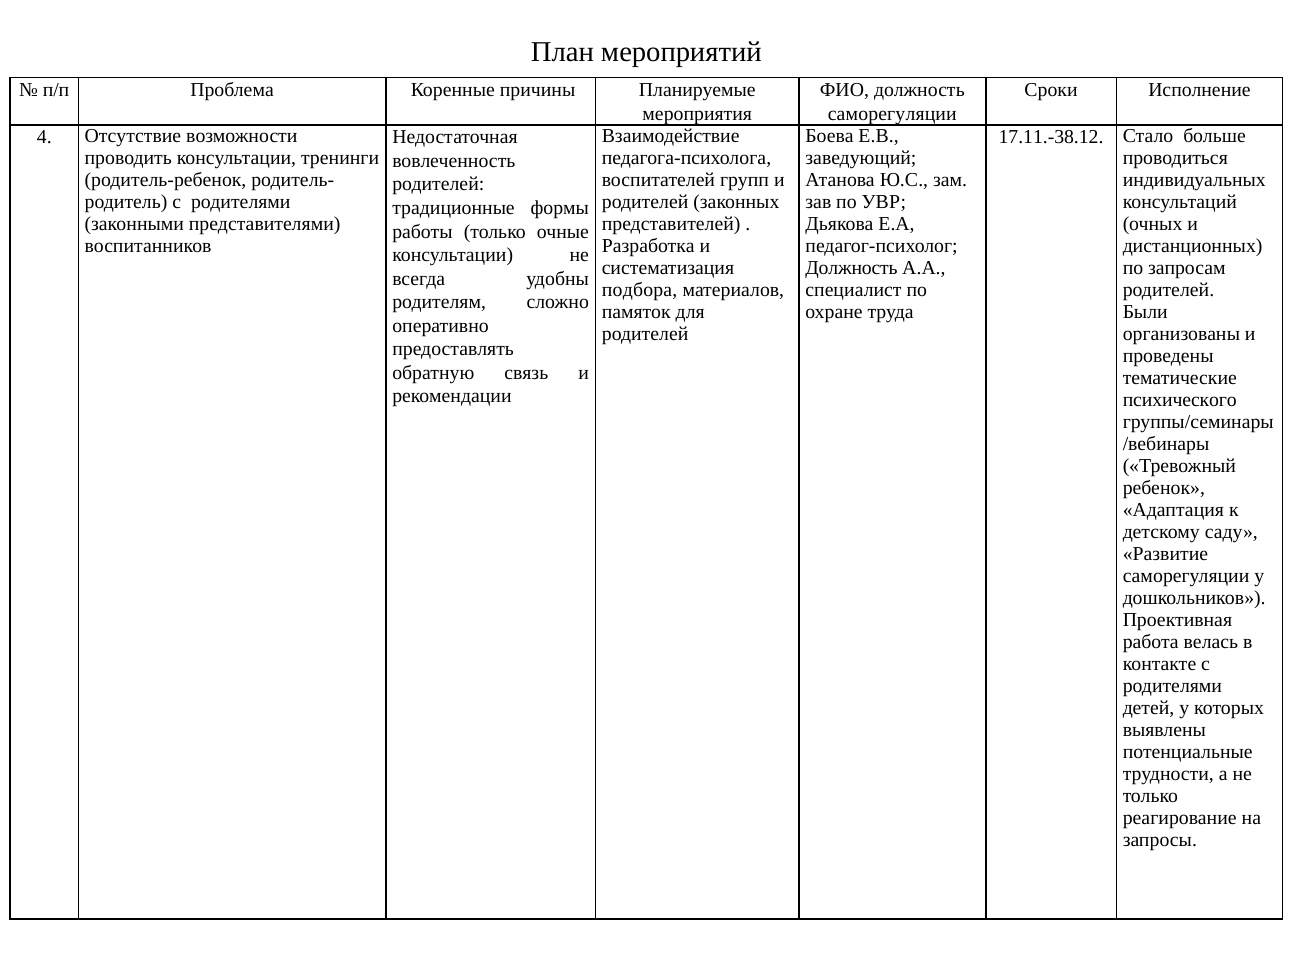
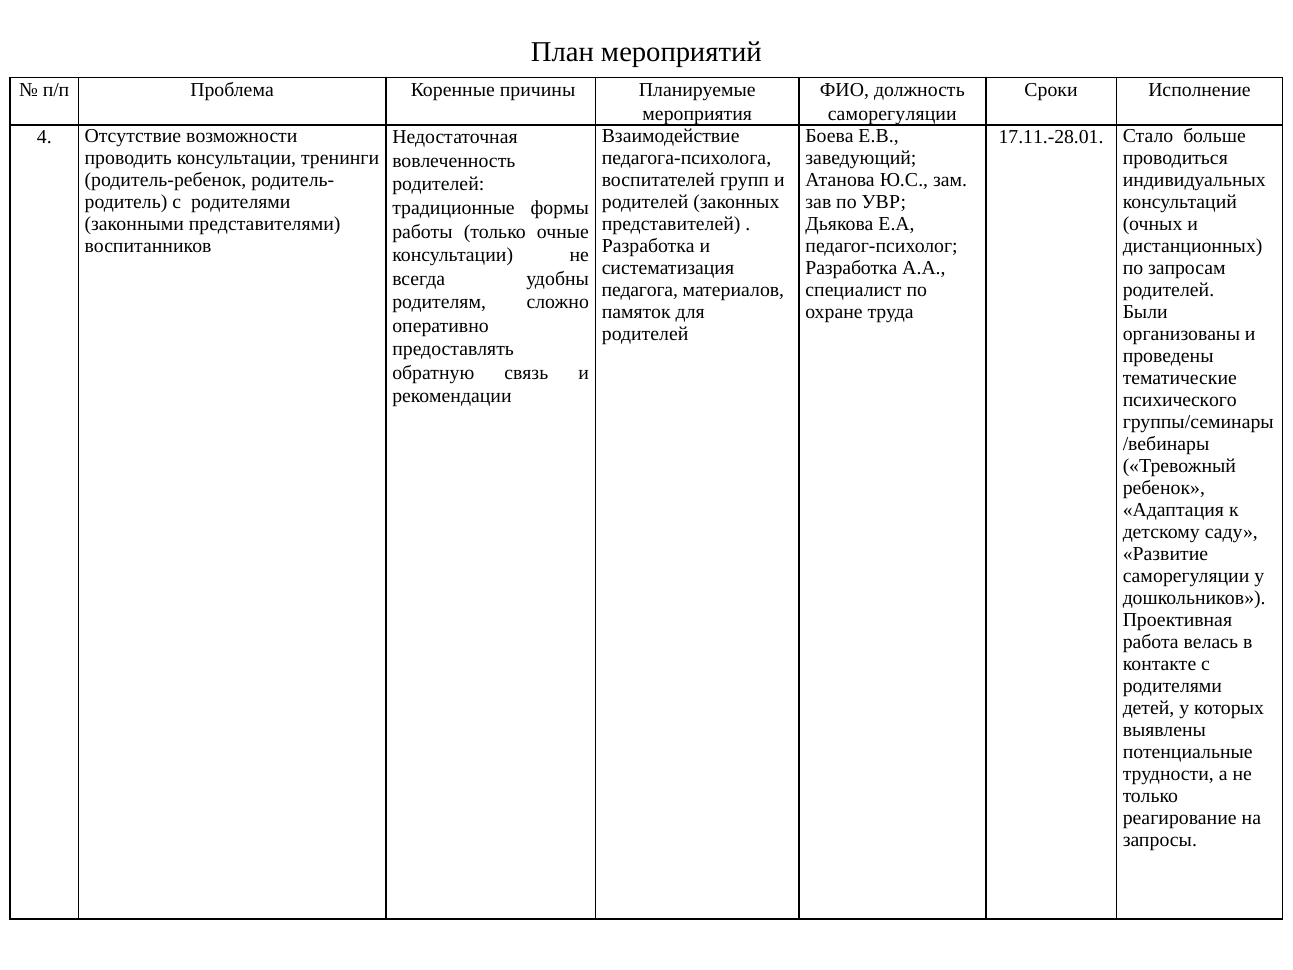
17.11.-38.12: 17.11.-38.12 -> 17.11.-28.01
Должность at (852, 268): Должность -> Разработка
подбора: подбора -> педагога
